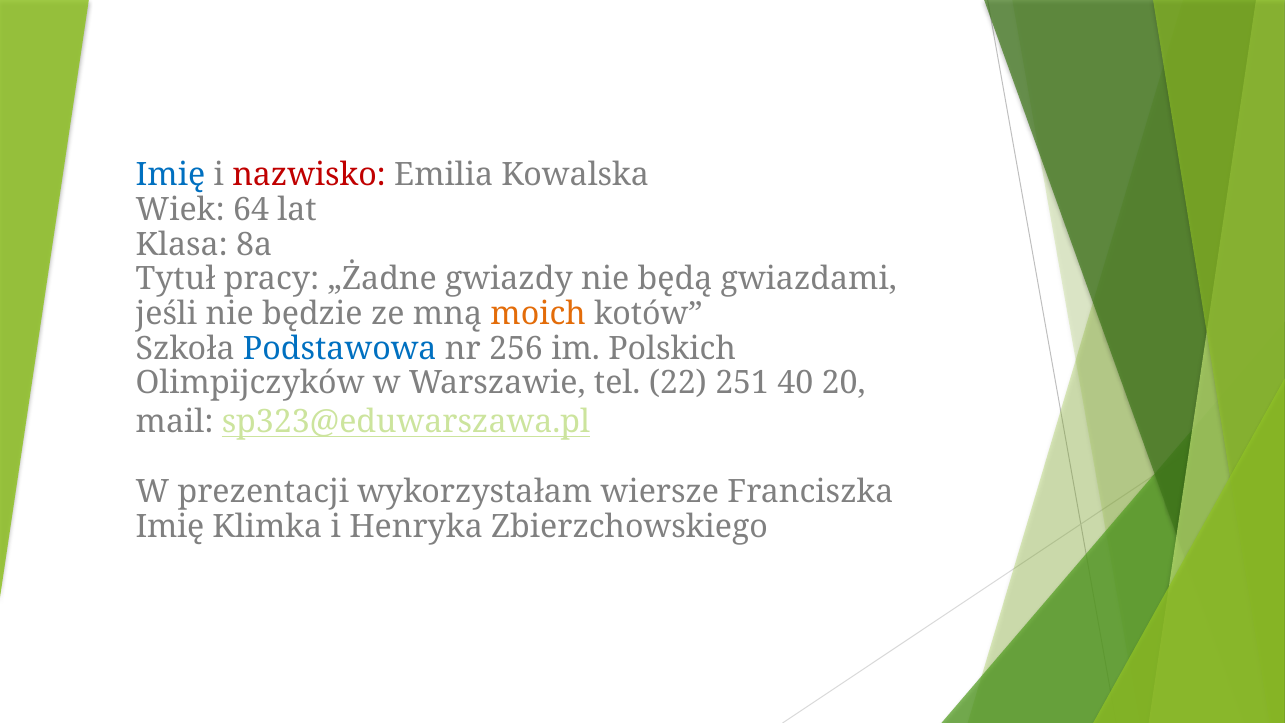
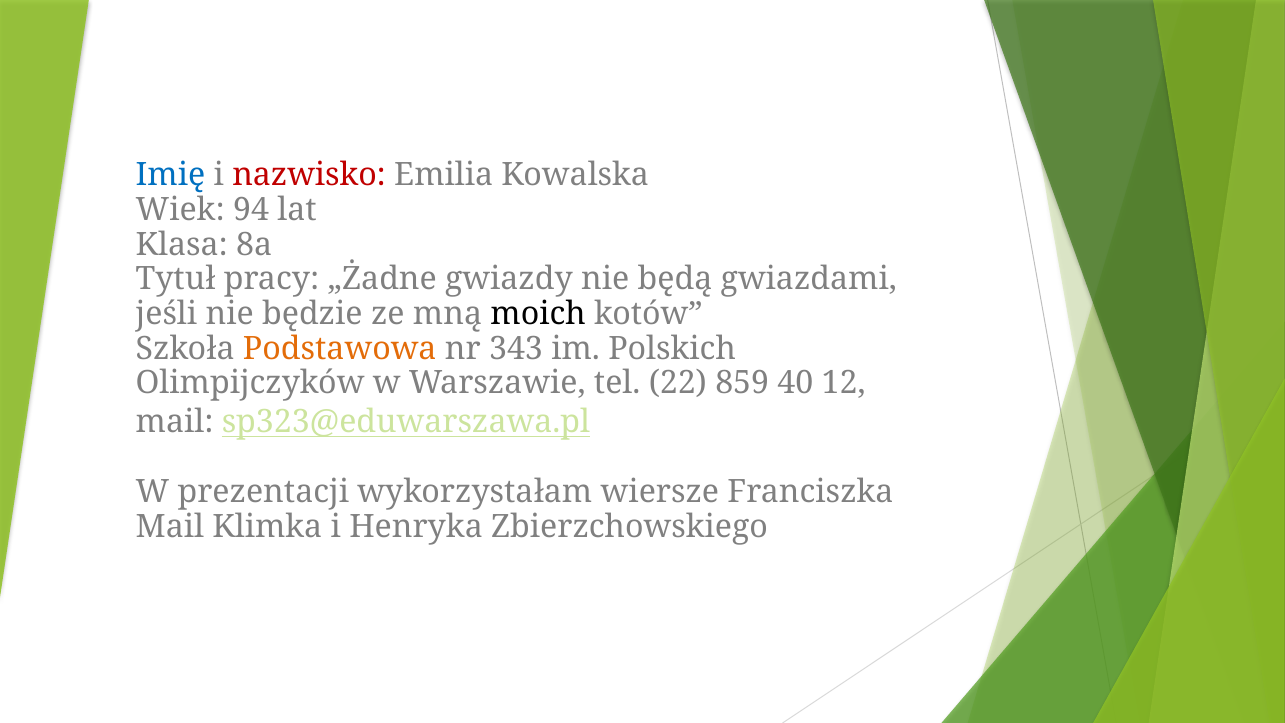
64: 64 -> 94
moich colour: orange -> black
Podstawowa colour: blue -> orange
256: 256 -> 343
251: 251 -> 859
20: 20 -> 12
Imię at (170, 527): Imię -> Mail
